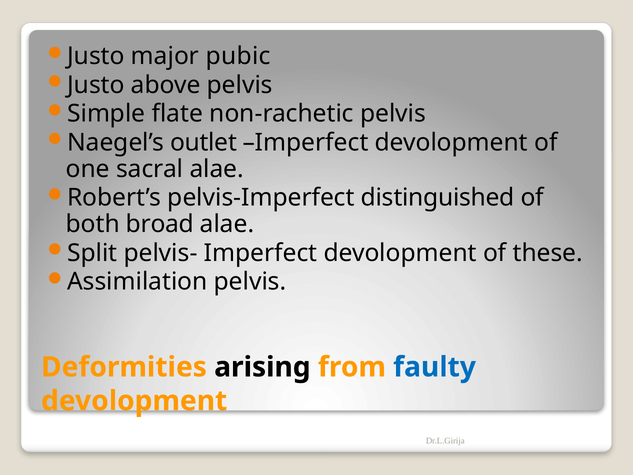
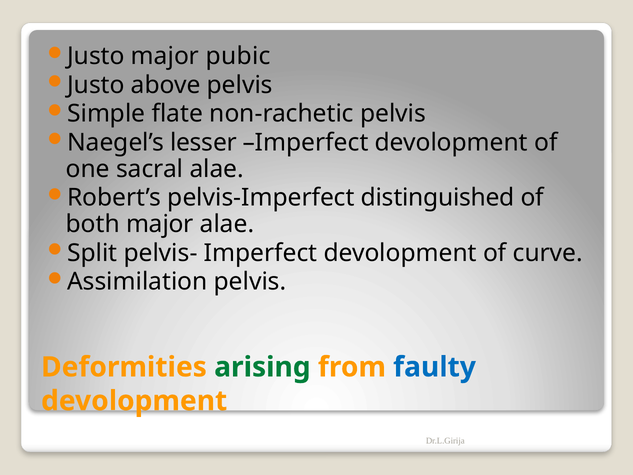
outlet: outlet -> lesser
both broad: broad -> major
these: these -> curve
arising colour: black -> green
